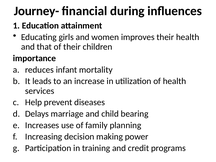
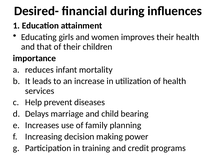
Journey-: Journey- -> Desired-
